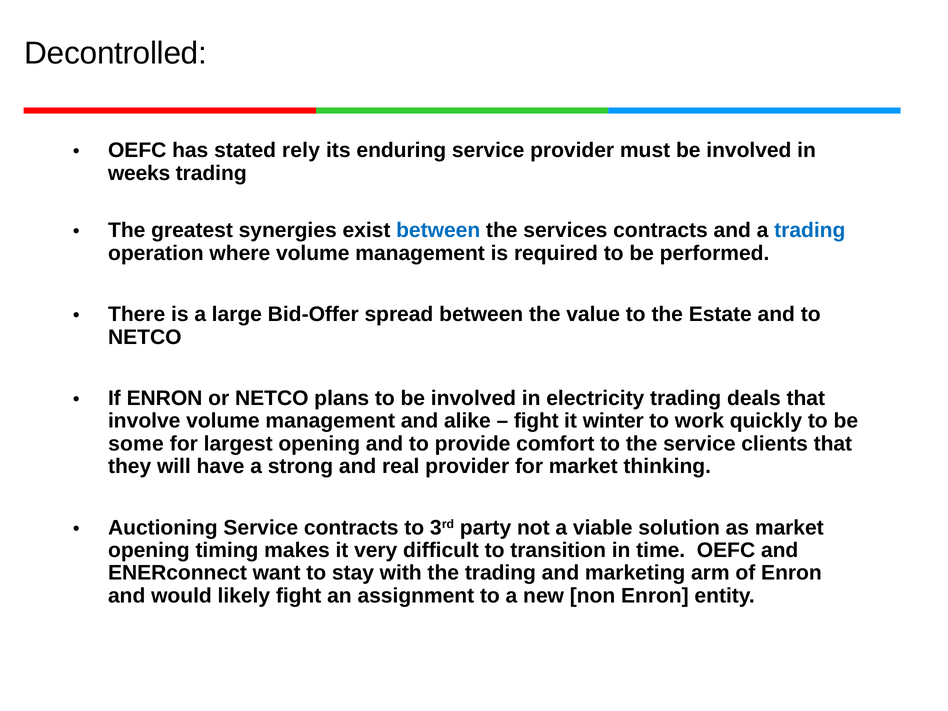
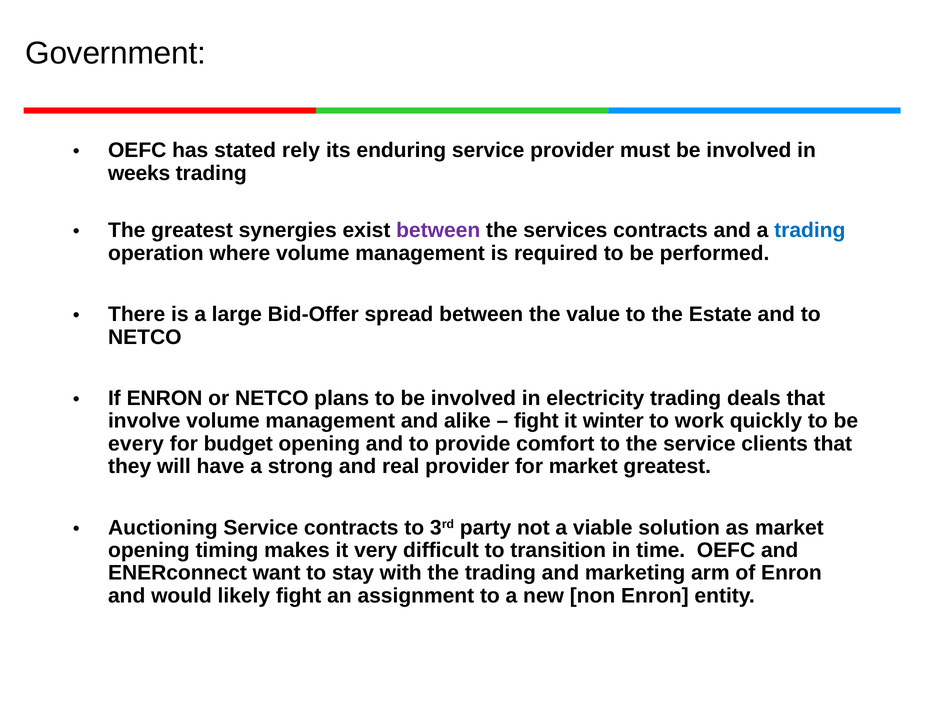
Decontrolled: Decontrolled -> Government
between at (438, 231) colour: blue -> purple
some: some -> every
largest: largest -> budget
market thinking: thinking -> greatest
